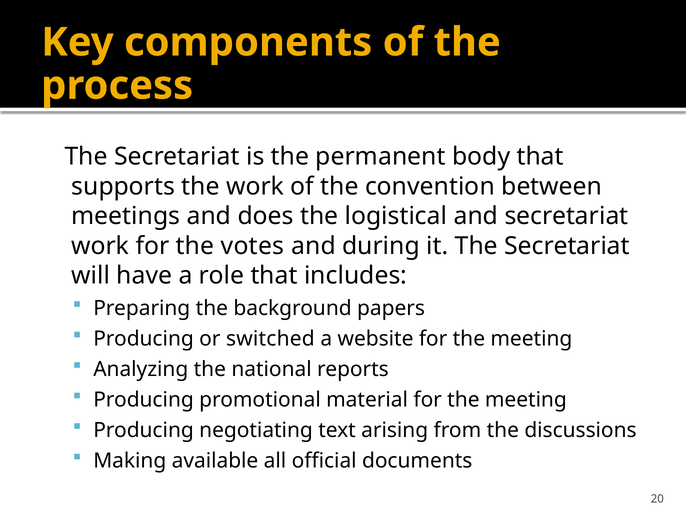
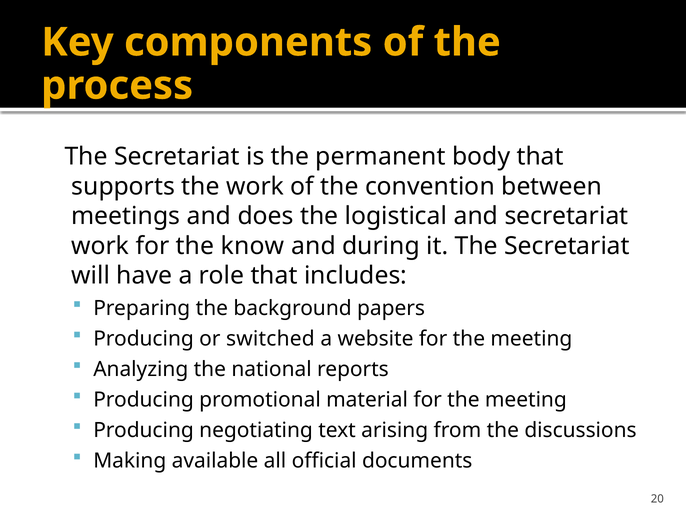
votes: votes -> know
